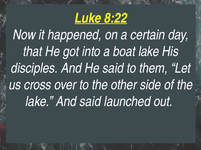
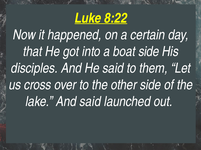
boat lake: lake -> side
